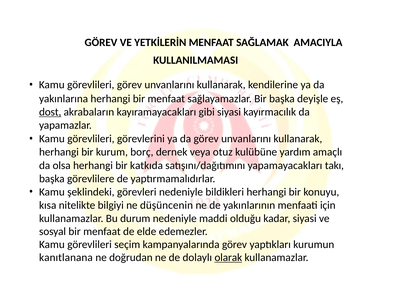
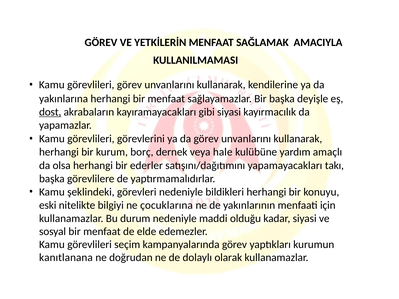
otuz: otuz -> hale
katkıda: katkıda -> ederler
kısa: kısa -> eski
düşüncenin: düşüncenin -> çocuklarına
olarak underline: present -> none
